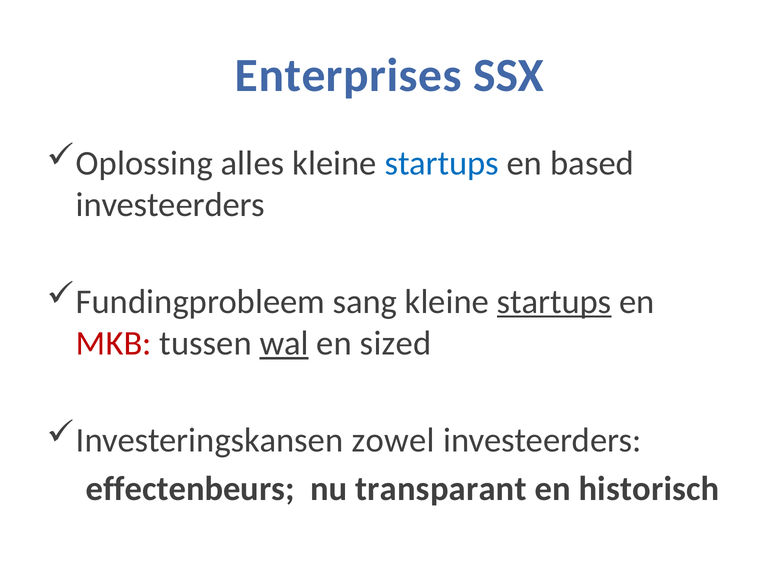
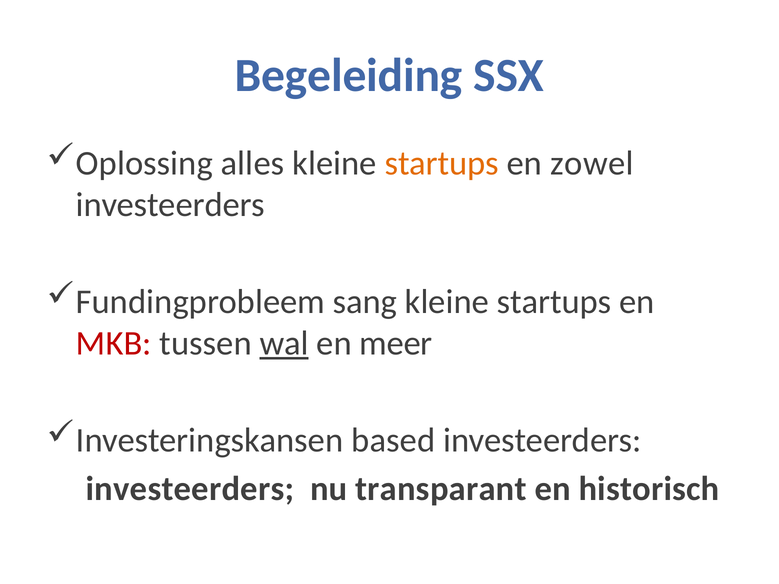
Enterprises: Enterprises -> Begeleiding
startups at (442, 163) colour: blue -> orange
based: based -> zowel
startups at (554, 302) underline: present -> none
sized: sized -> meer
zowel: zowel -> based
effectenbeurs at (190, 489): effectenbeurs -> investeerders
